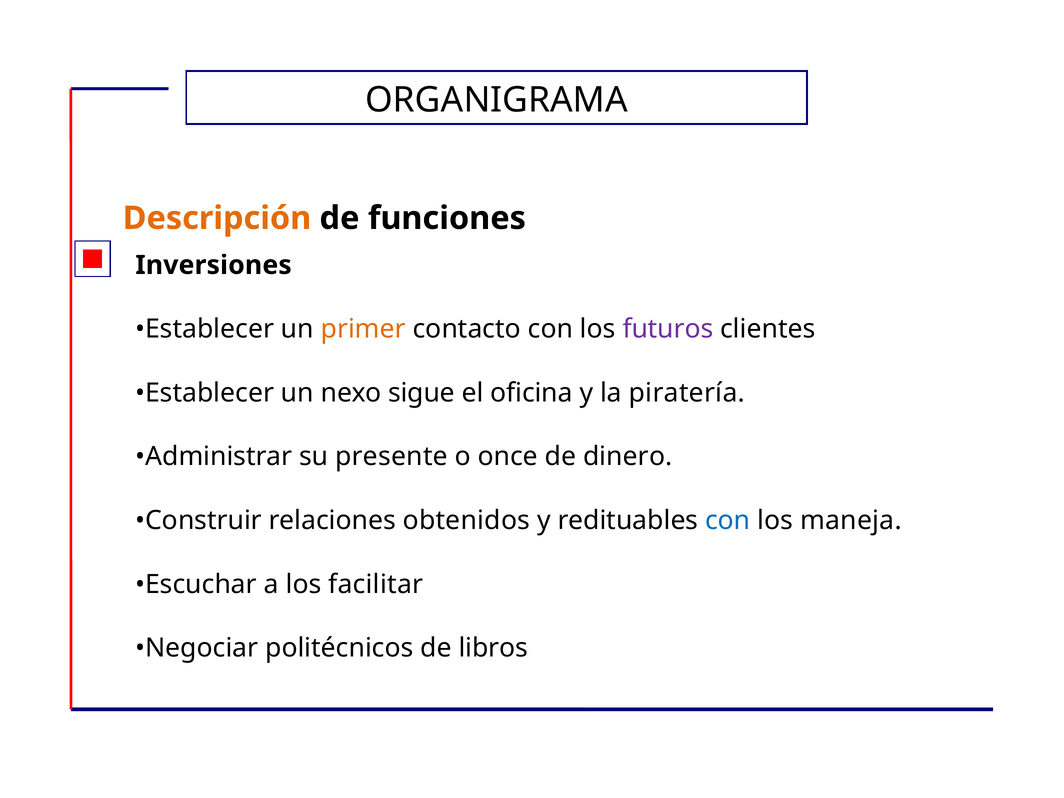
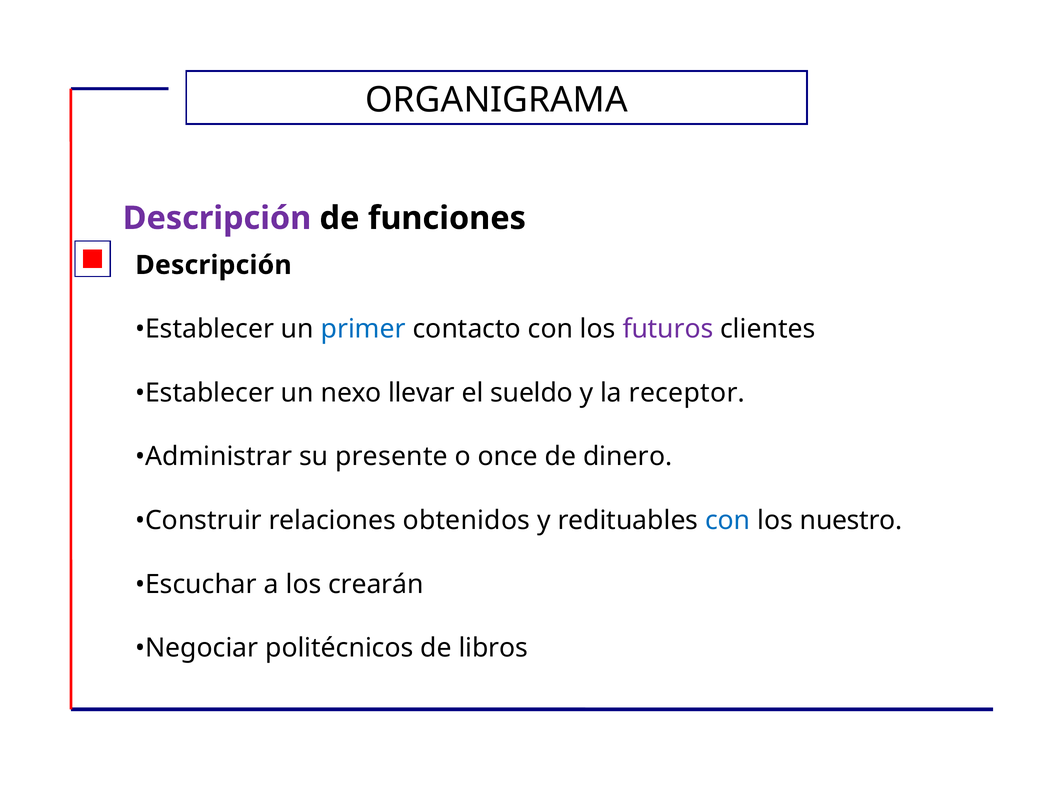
Descripción at (217, 218) colour: orange -> purple
Inversiones at (214, 265): Inversiones -> Descripción
primer colour: orange -> blue
sigue: sigue -> llevar
oficina: oficina -> sueldo
piratería: piratería -> receptor
maneja: maneja -> nuestro
facilitar: facilitar -> crearán
